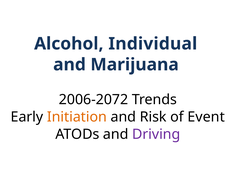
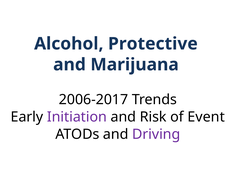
Individual: Individual -> Protective
2006-2072: 2006-2072 -> 2006-2017
Initiation colour: orange -> purple
